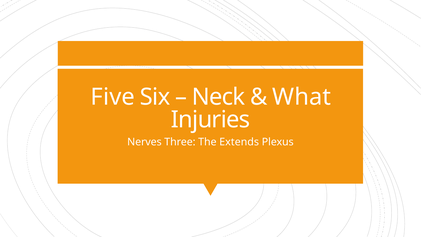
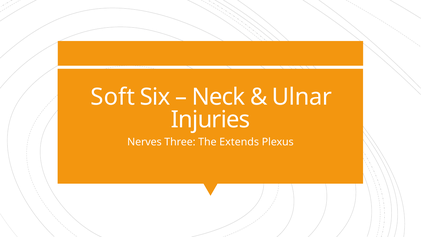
Five: Five -> Soft
What: What -> Ulnar
